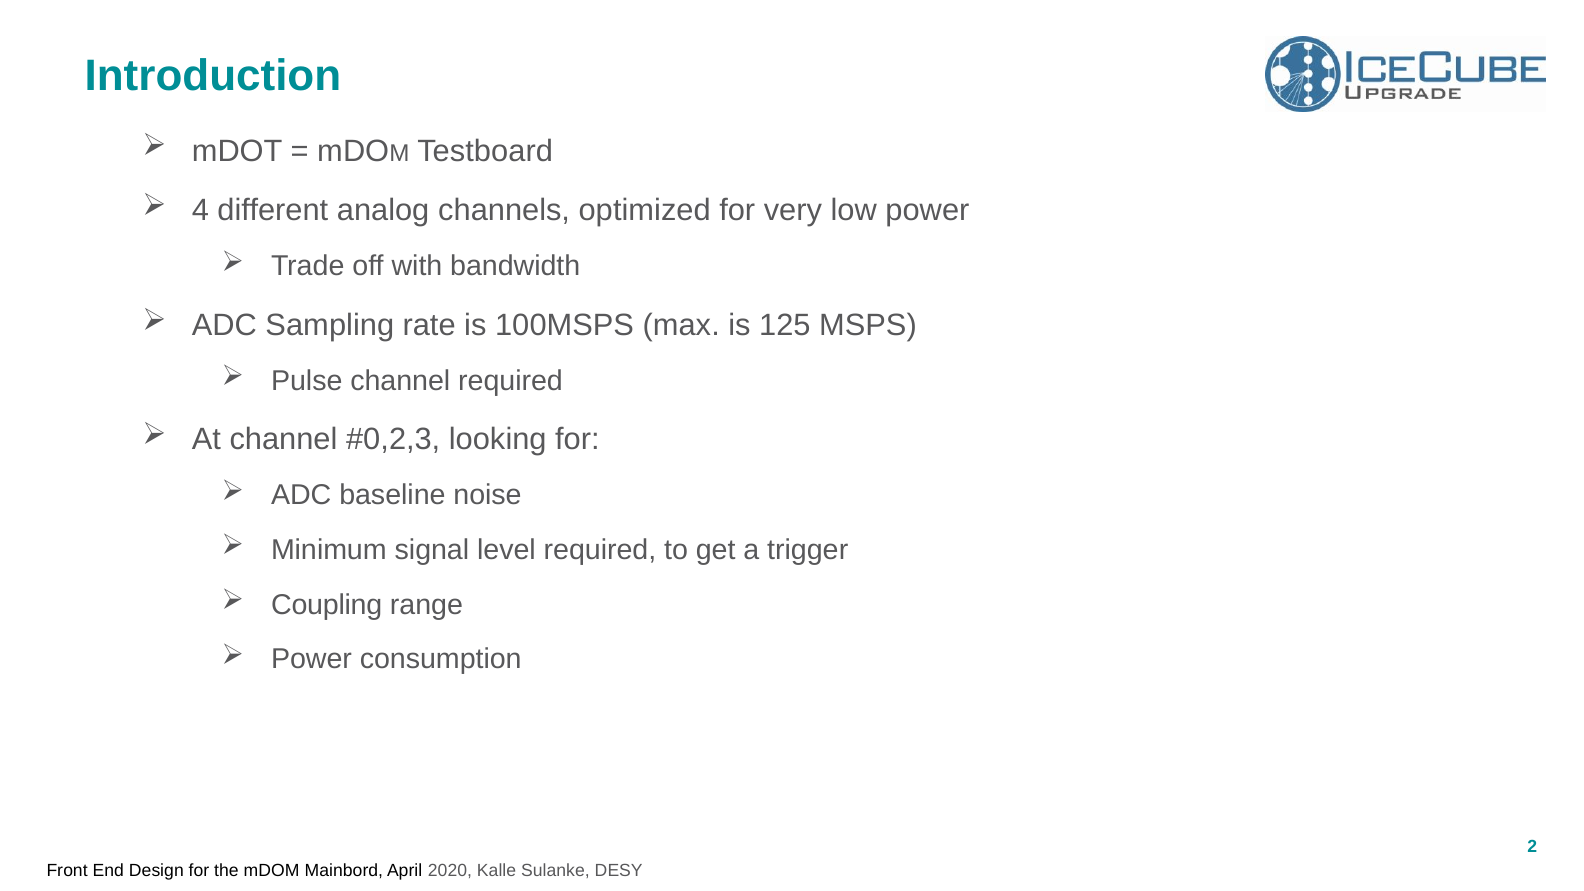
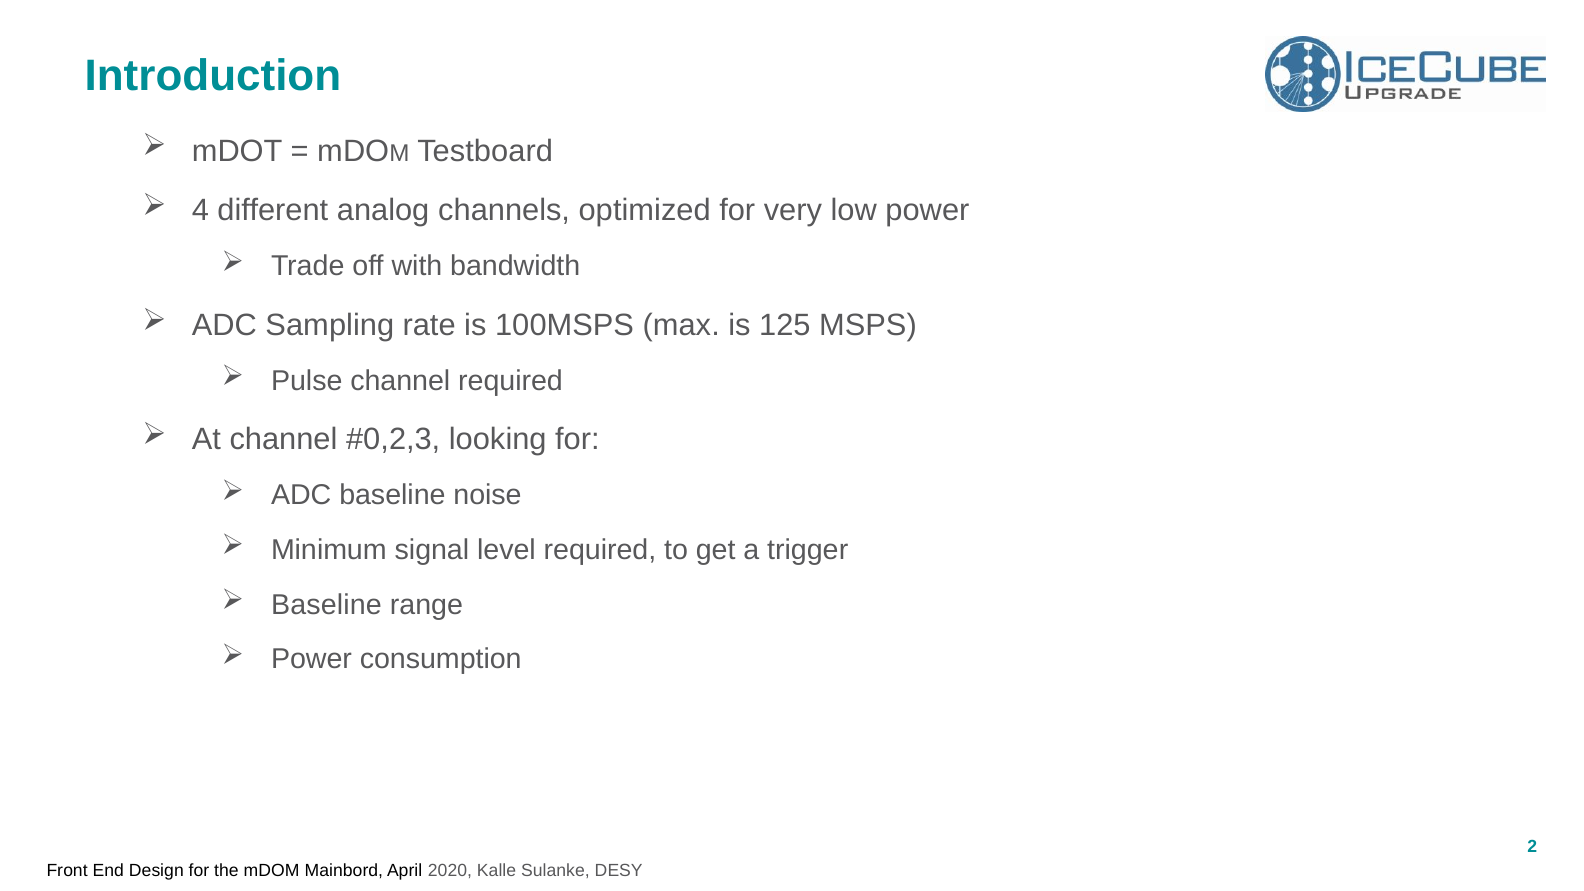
Coupling at (327, 605): Coupling -> Baseline
